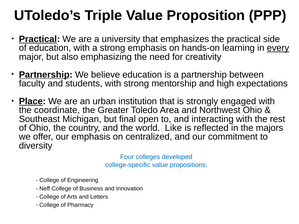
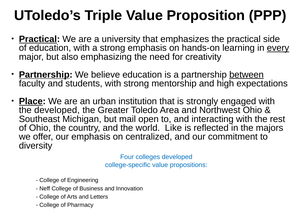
between underline: none -> present
the coordinate: coordinate -> developed
final: final -> mail
